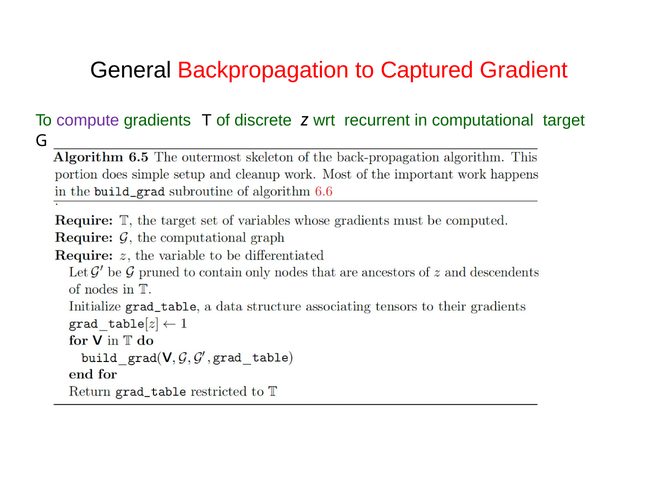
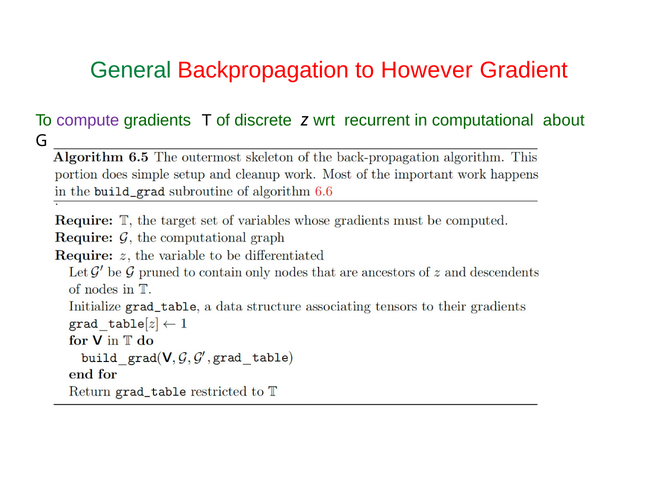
General colour: black -> green
Captured: Captured -> However
target: target -> about
